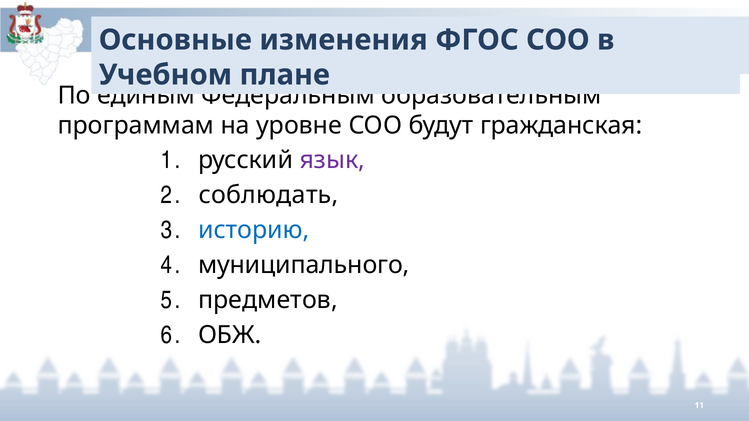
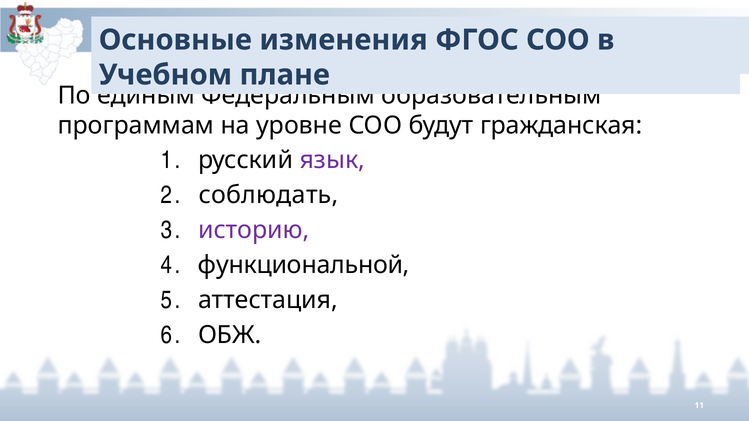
историю colour: blue -> purple
муниципального: муниципального -> функциональной
предметов: предметов -> аттестация
